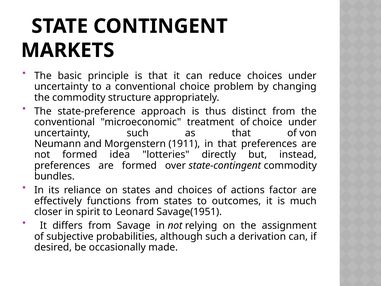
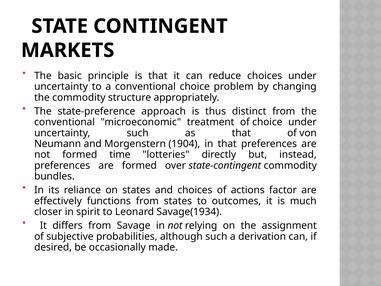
1911: 1911 -> 1904
idea: idea -> time
Savage(1951: Savage(1951 -> Savage(1934
